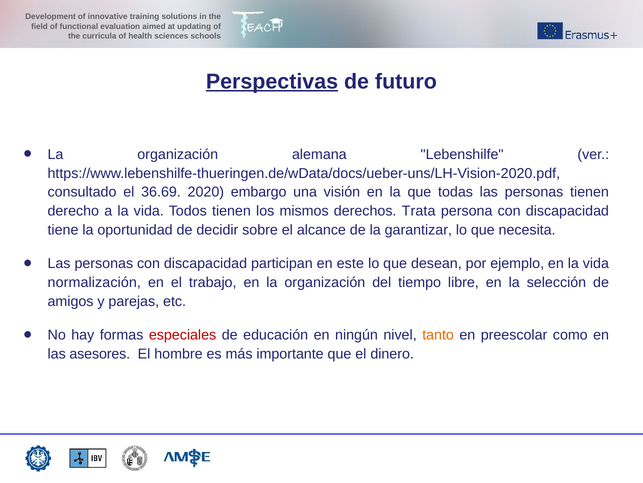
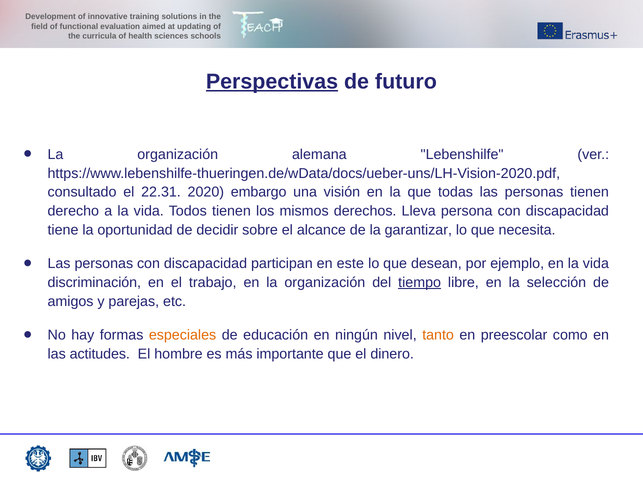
36.69: 36.69 -> 22.31
Trata: Trata -> Lleva
normalización: normalización -> discriminación
tiempo underline: none -> present
especiales colour: red -> orange
asesores: asesores -> actitudes
